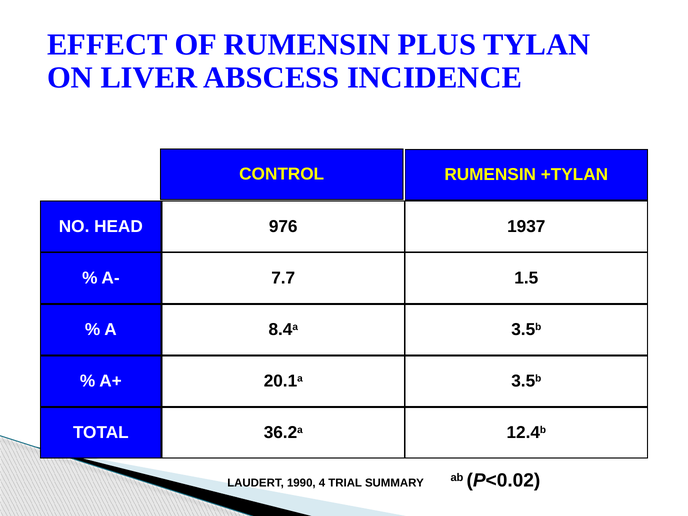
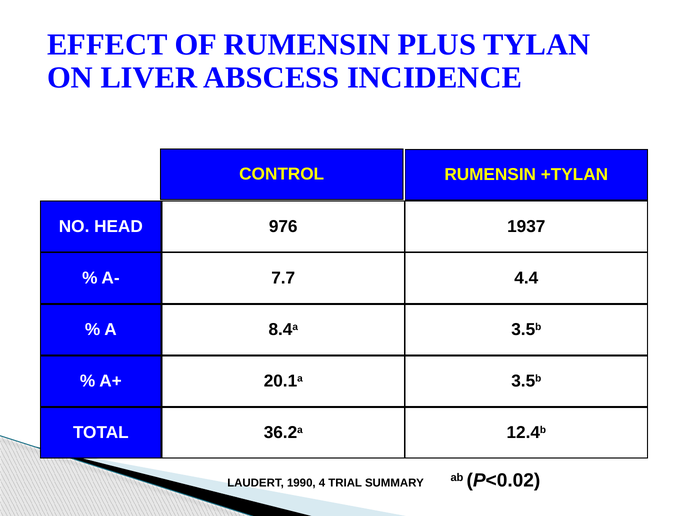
1.5: 1.5 -> 4.4
